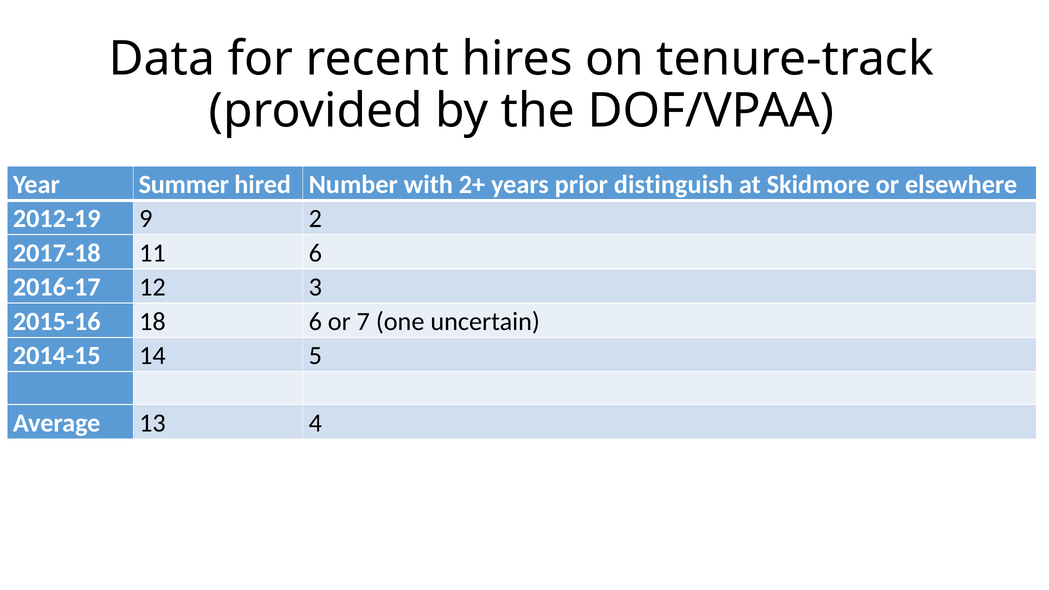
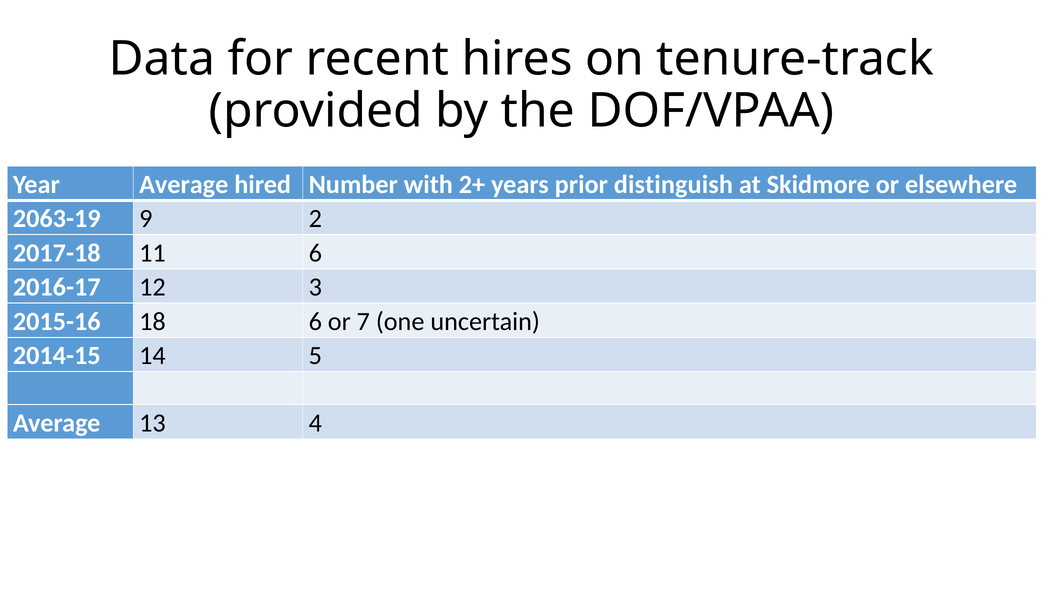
Year Summer: Summer -> Average
2012-19: 2012-19 -> 2063-19
